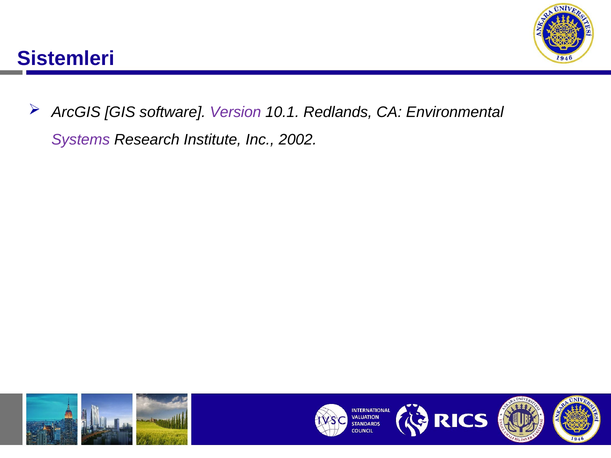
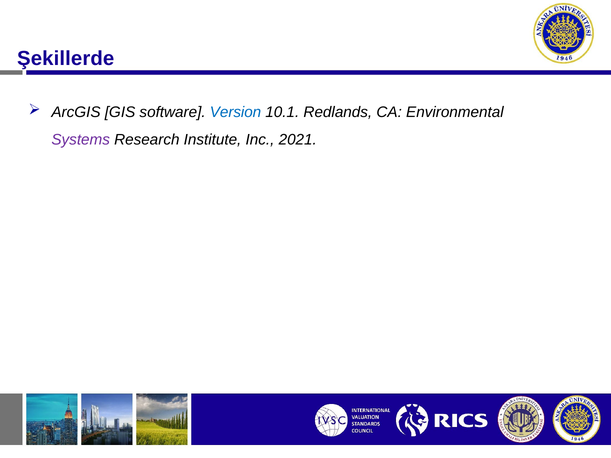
Sistemleri: Sistemleri -> Şekillerde
Version colour: purple -> blue
2002: 2002 -> 2021
